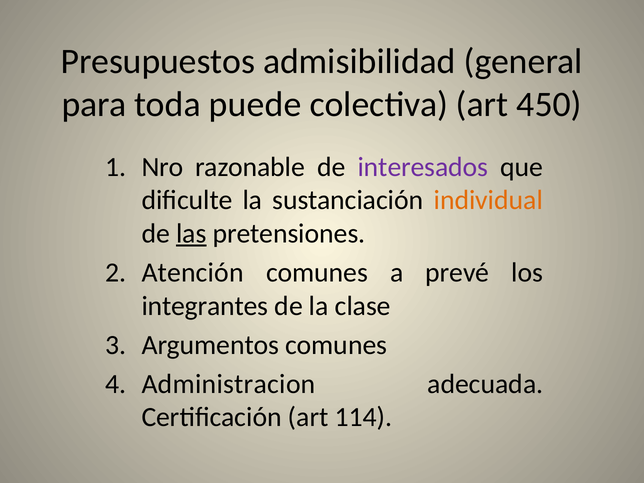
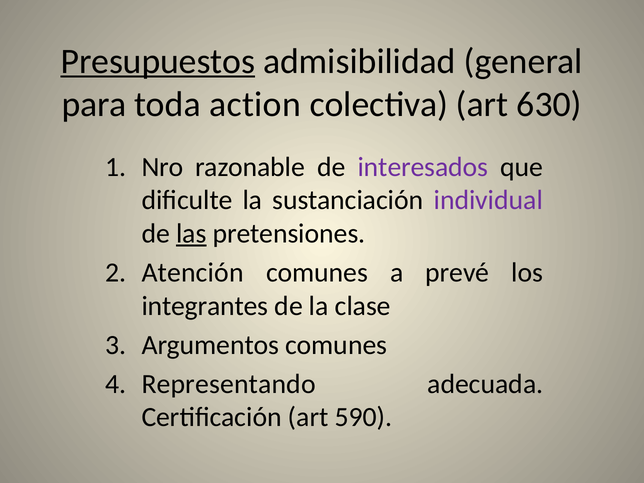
Presupuestos underline: none -> present
puede: puede -> action
450: 450 -> 630
individual colour: orange -> purple
Administracion: Administracion -> Representando
114: 114 -> 590
